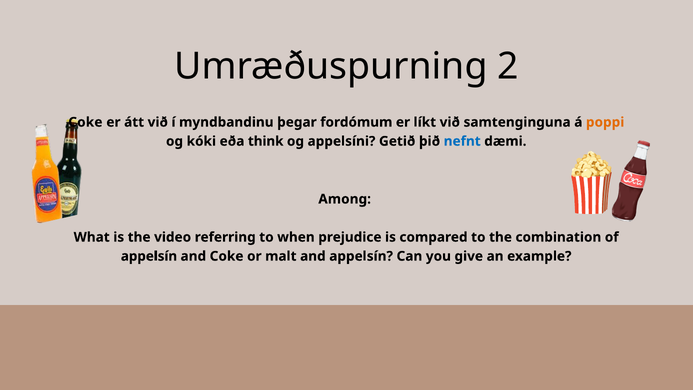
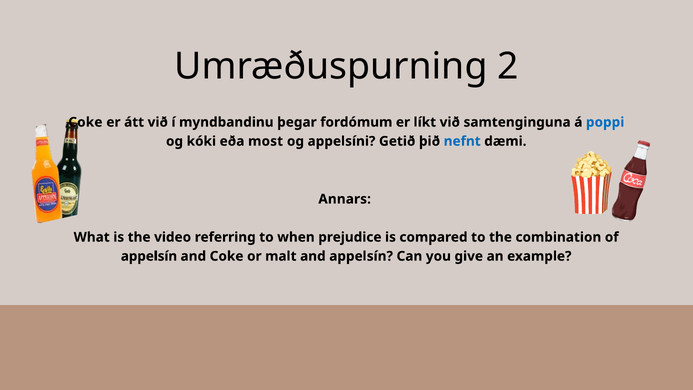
poppi colour: orange -> blue
think: think -> most
Among: Among -> Annars
